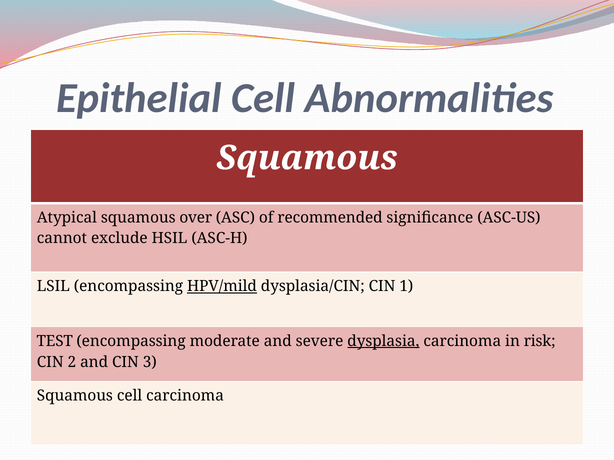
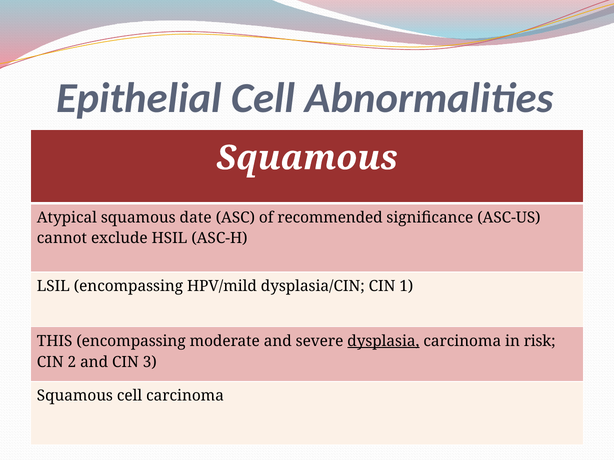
over: over -> date
HPV/mild underline: present -> none
TEST: TEST -> THIS
